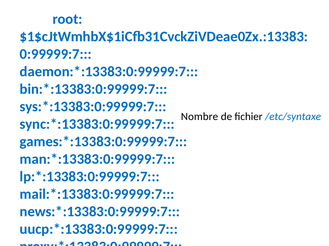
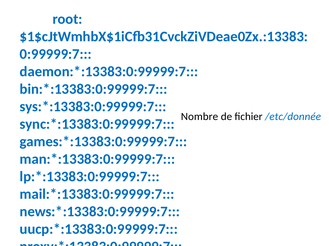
/etc/syntaxe: /etc/syntaxe -> /etc/donnée
